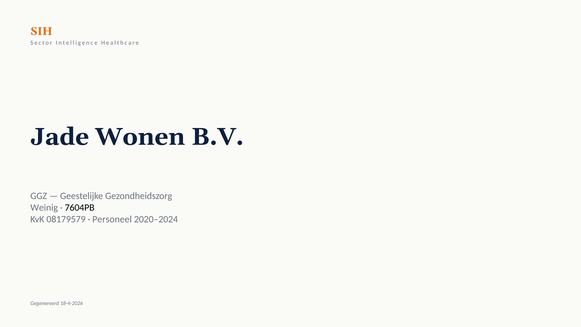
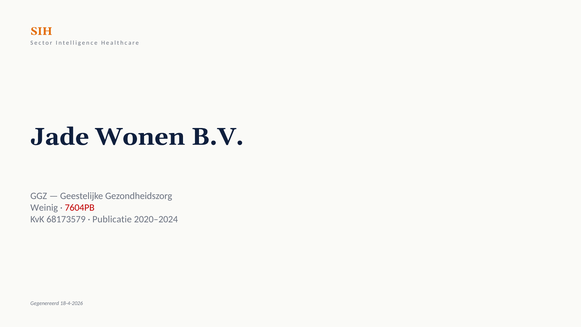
7604PB colour: black -> red
08179579: 08179579 -> 68173579
Personeel: Personeel -> Publicatie
